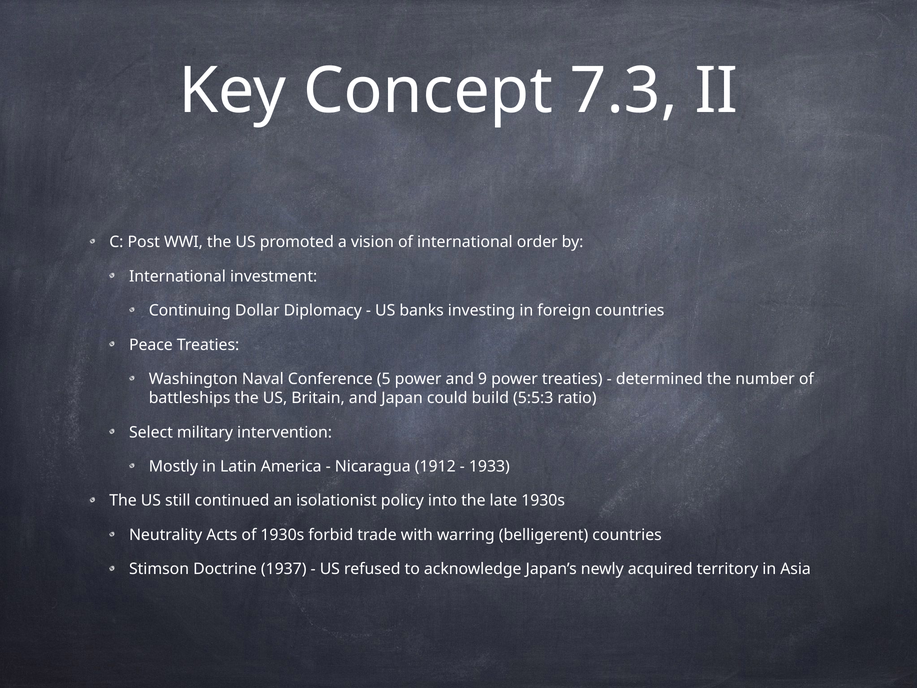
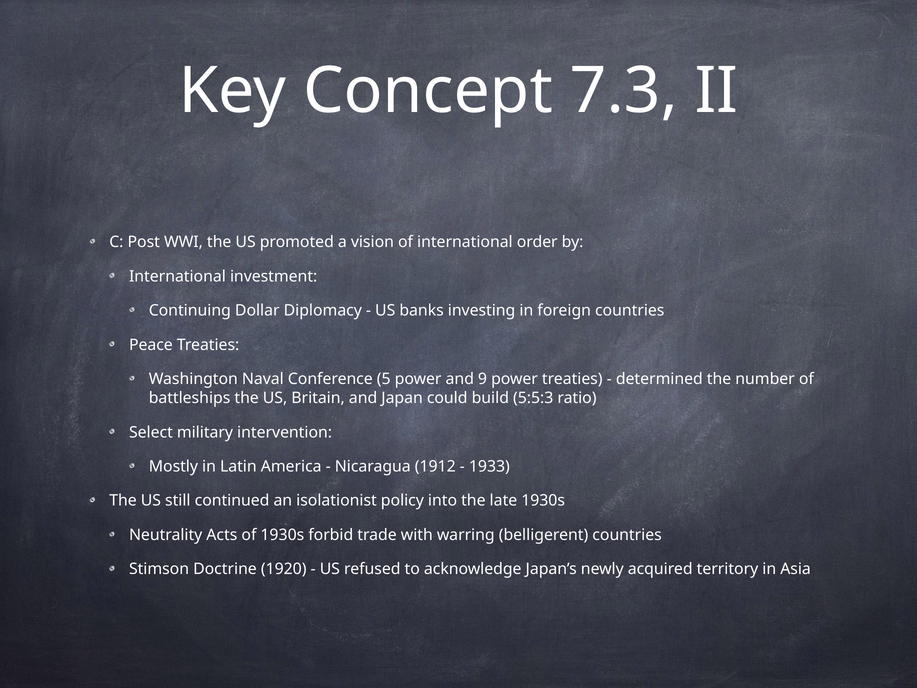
1937: 1937 -> 1920
